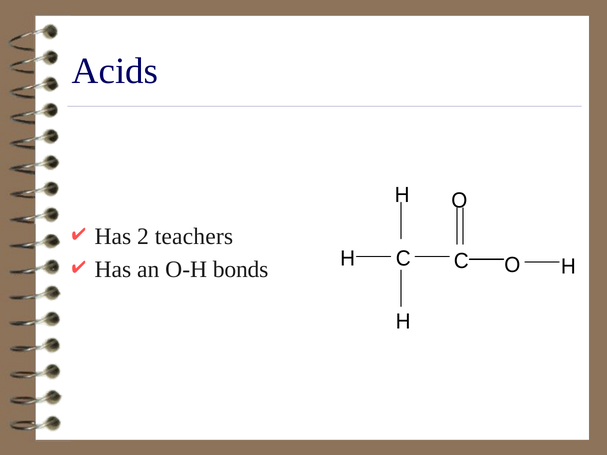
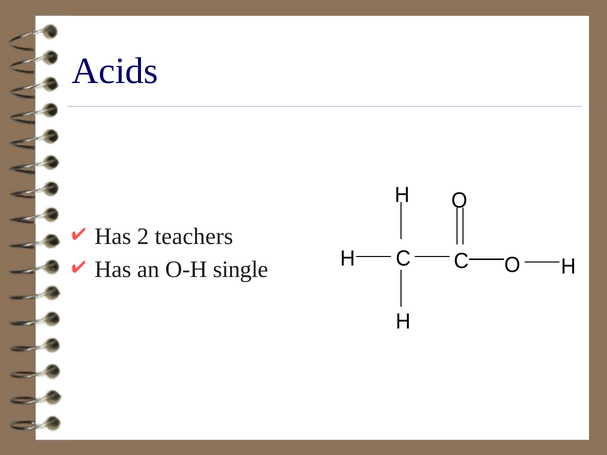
bonds: bonds -> single
